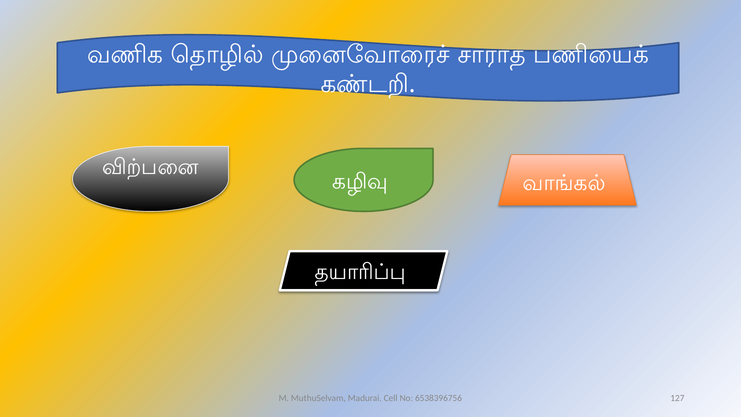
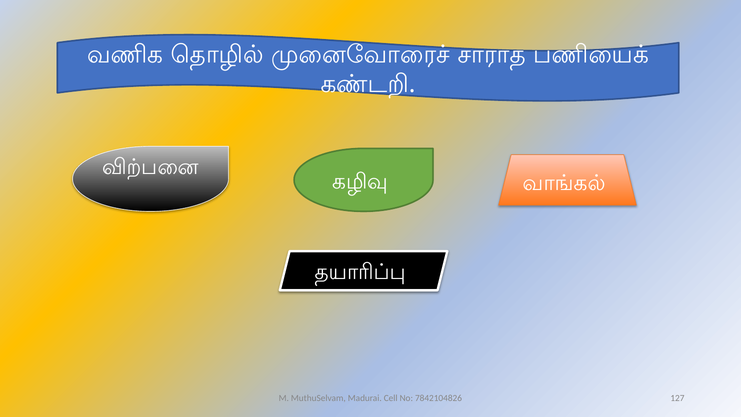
6538396756: 6538396756 -> 7842104826
